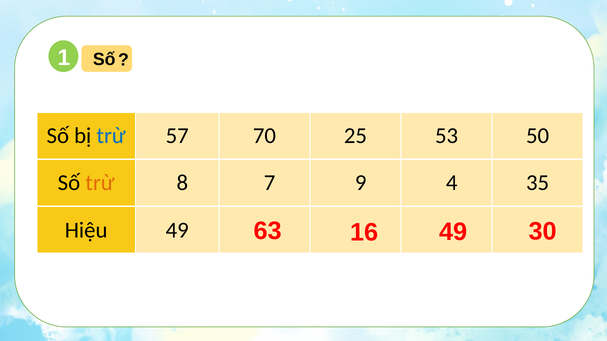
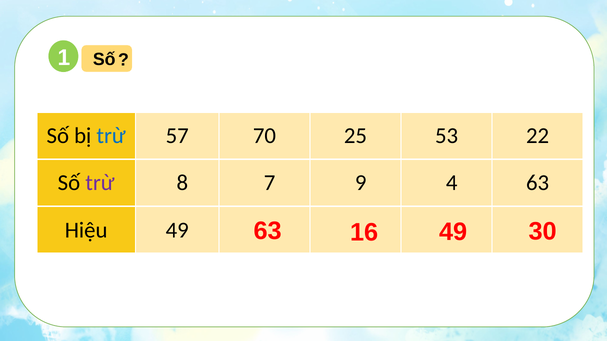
50: 50 -> 22
trừ at (100, 183) colour: orange -> purple
4 35: 35 -> 63
